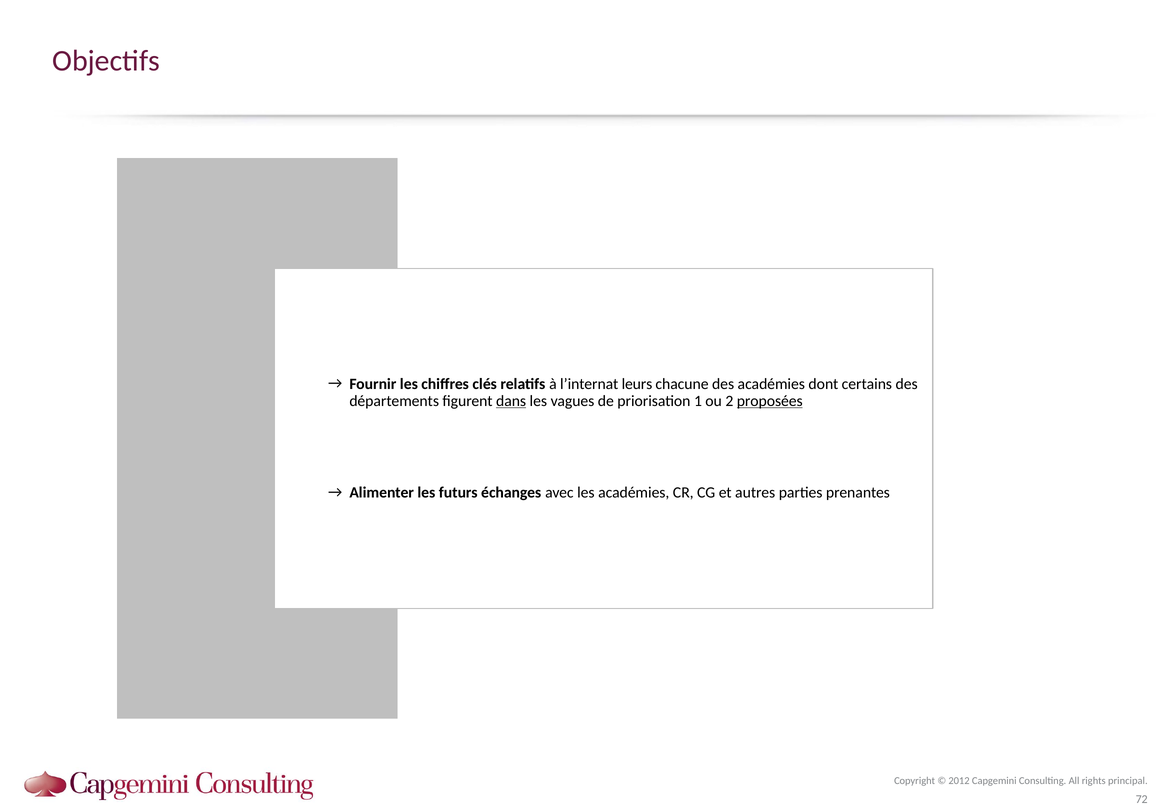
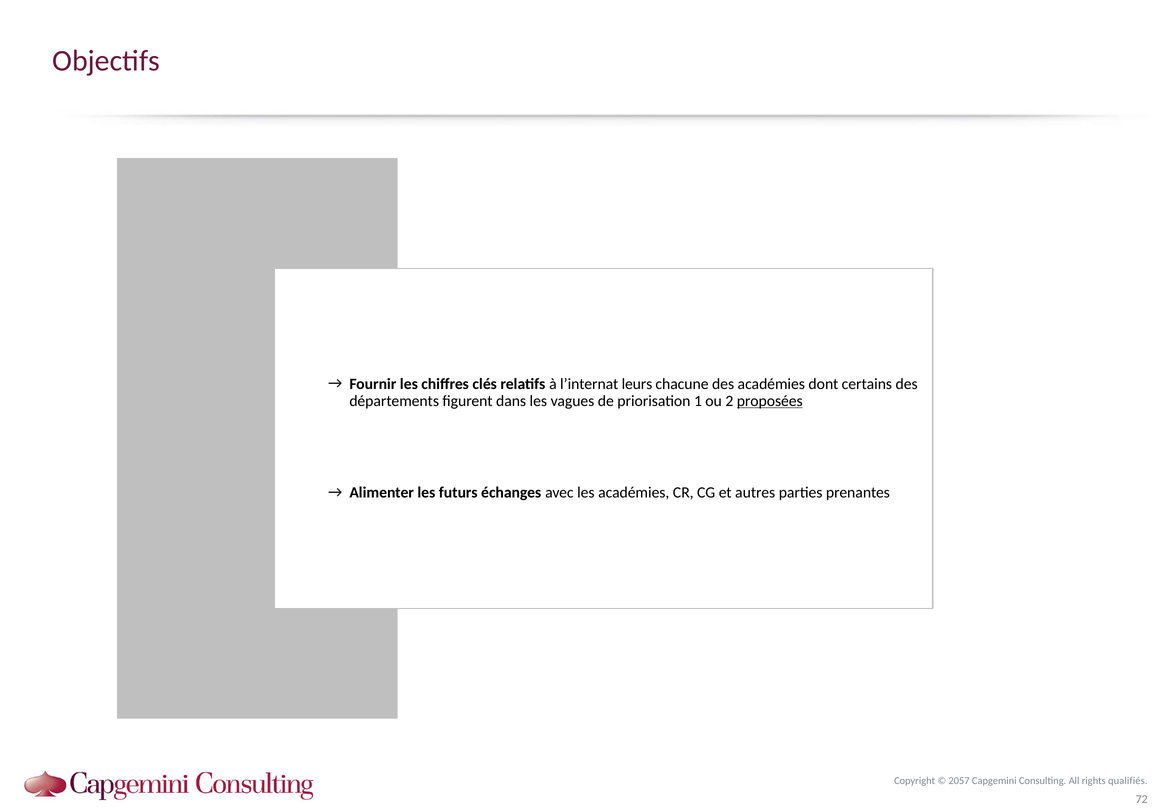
dans underline: present -> none
2012: 2012 -> 2057
principal: principal -> qualifiés
